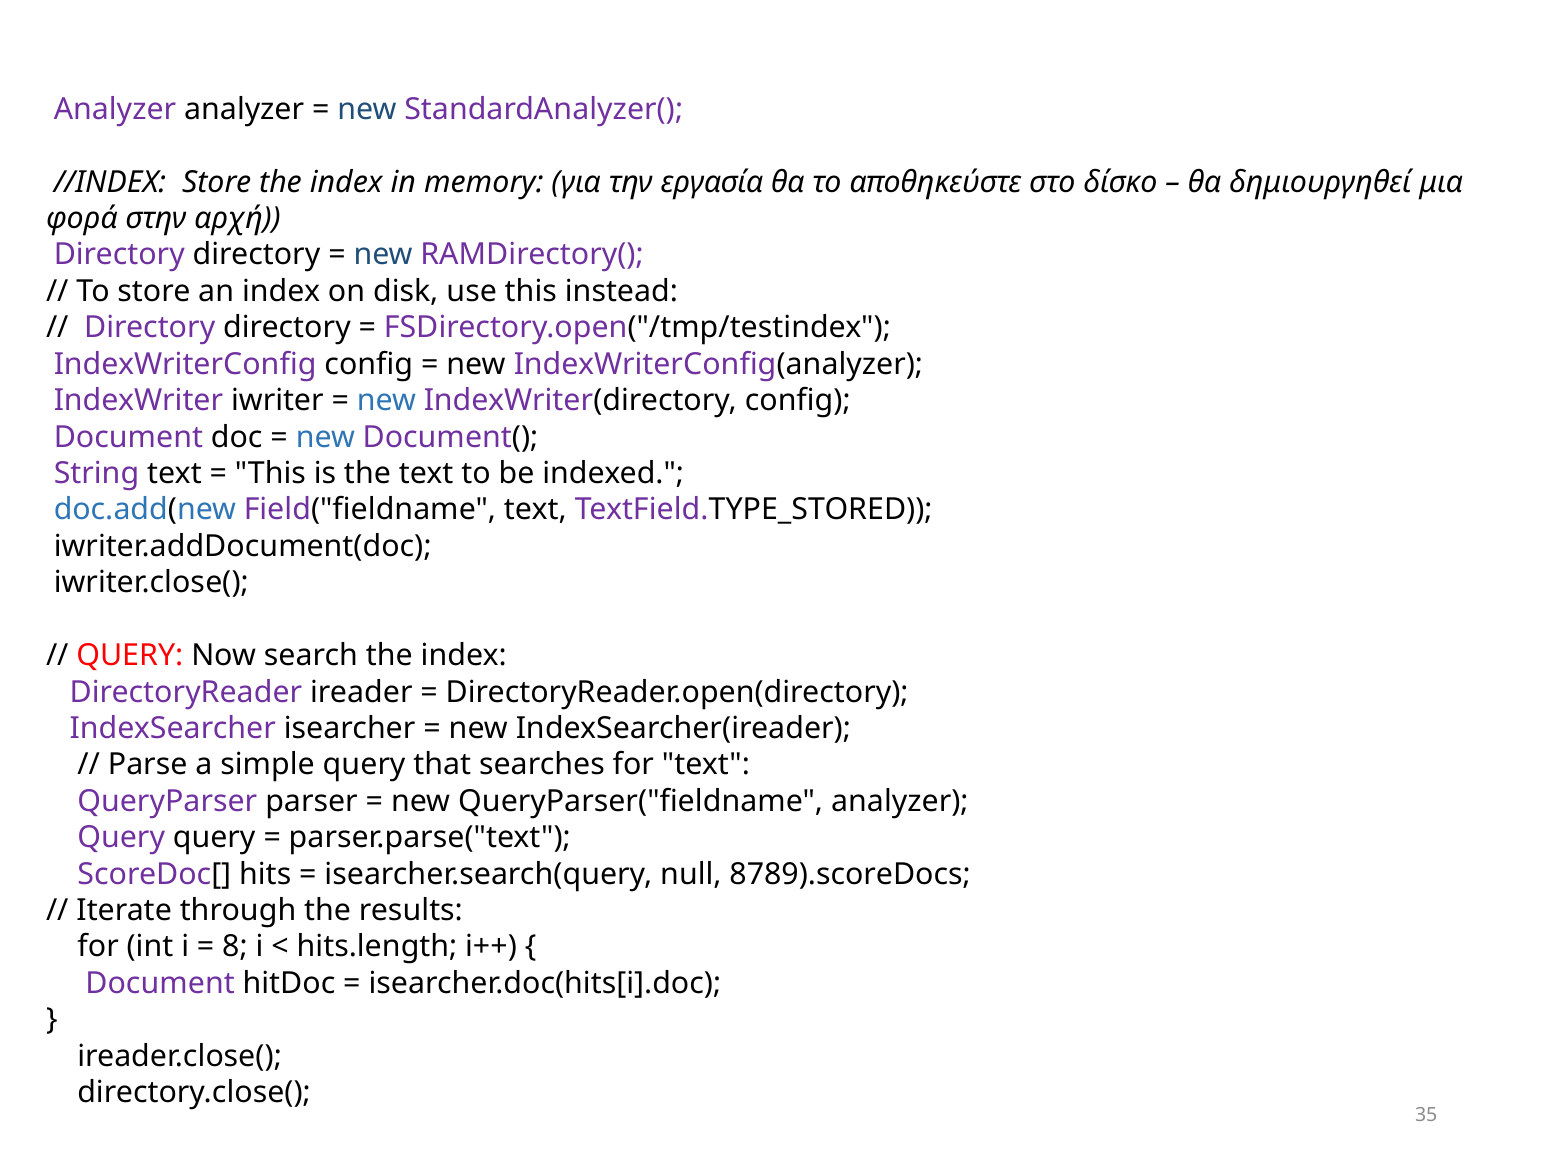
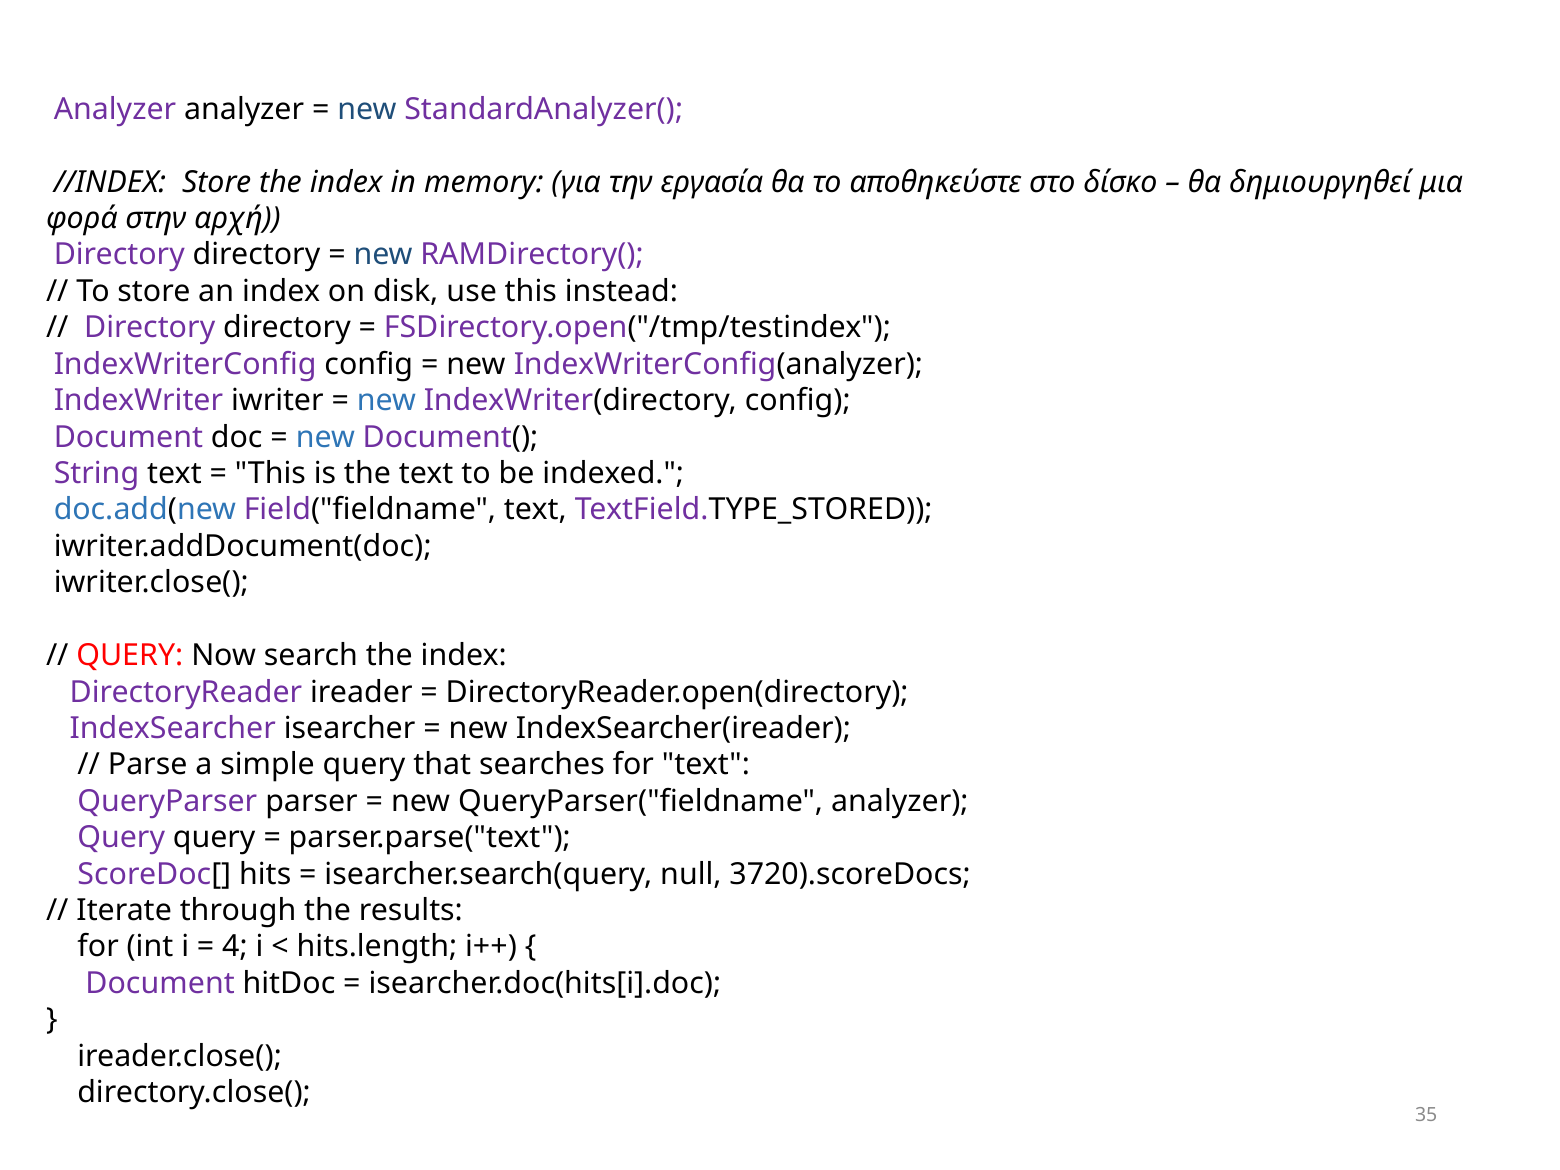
8789).scoreDocs: 8789).scoreDocs -> 3720).scoreDocs
8: 8 -> 4
